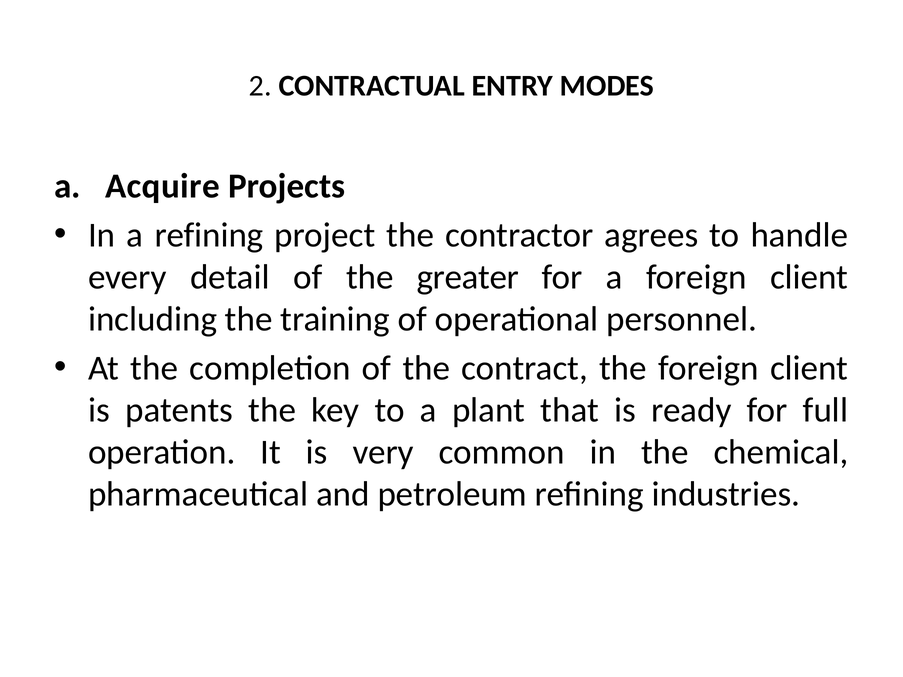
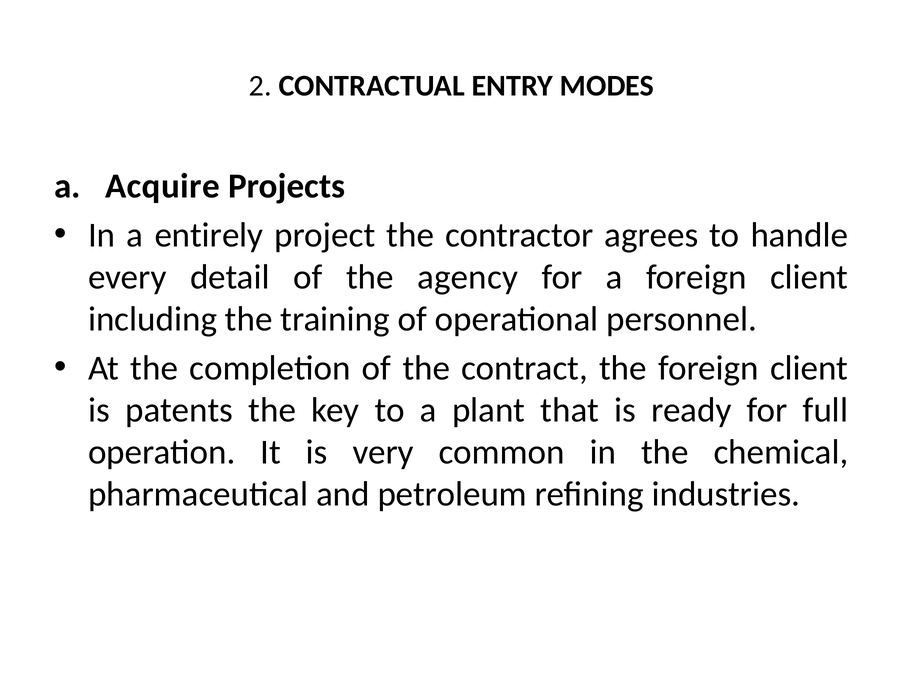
a refining: refining -> entirely
greater: greater -> agency
